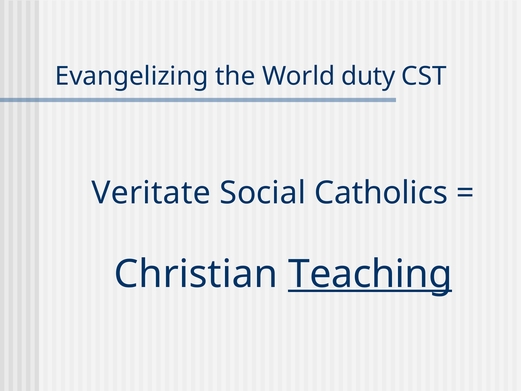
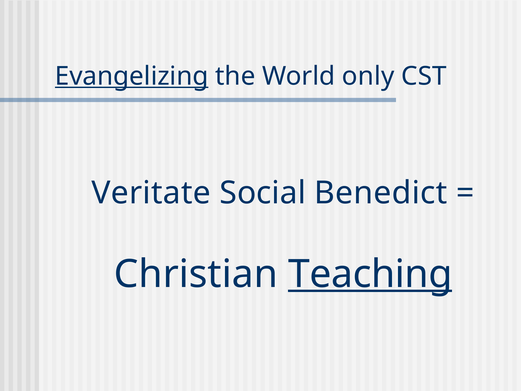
Evangelizing underline: none -> present
duty: duty -> only
Catholics: Catholics -> Benedict
